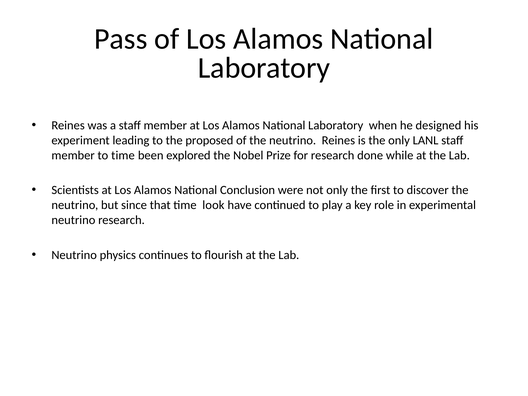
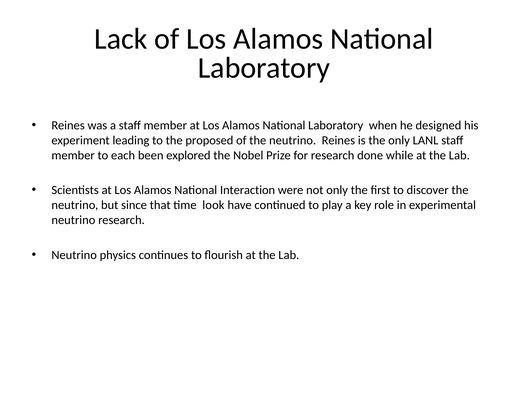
Pass: Pass -> Lack
to time: time -> each
Conclusion: Conclusion -> Interaction
